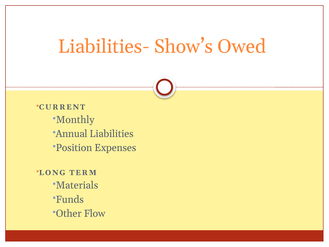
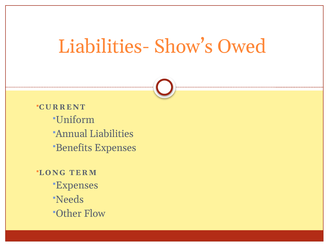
Monthly: Monthly -> Uniform
Position: Position -> Benefits
Materials at (77, 185): Materials -> Expenses
Funds: Funds -> Needs
